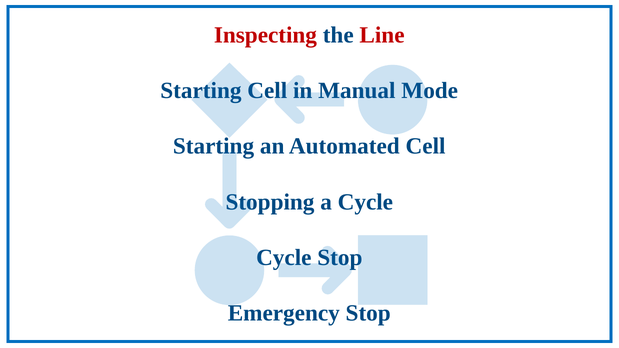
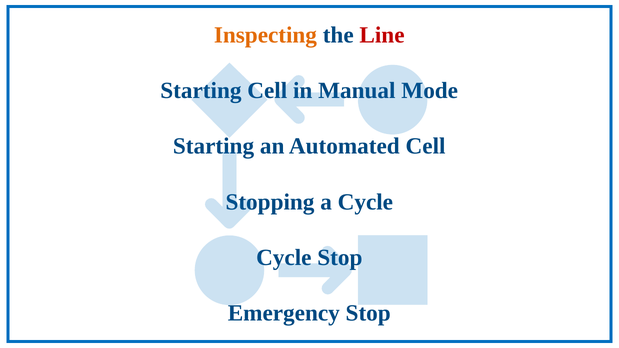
Inspecting colour: red -> orange
